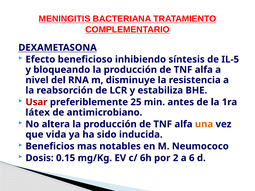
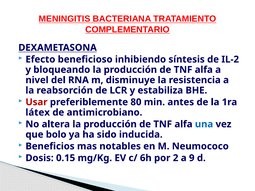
IL-5: IL-5 -> IL-2
25: 25 -> 80
una colour: orange -> blue
vida: vida -> bolo
6: 6 -> 9
